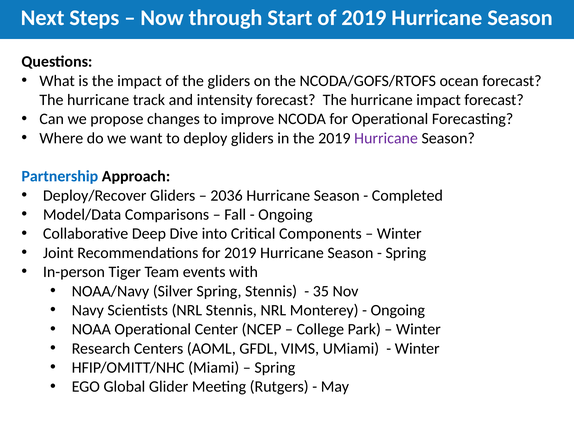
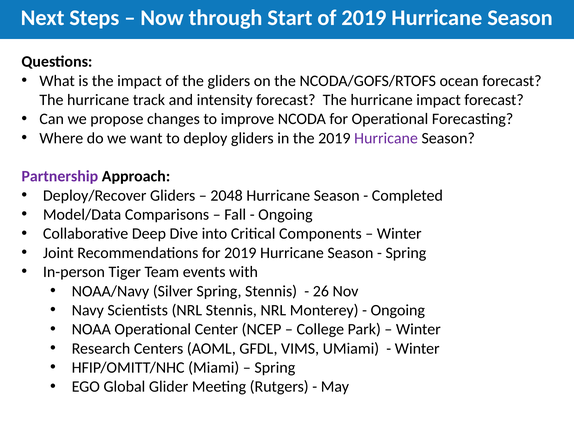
Partnership colour: blue -> purple
2036: 2036 -> 2048
35: 35 -> 26
